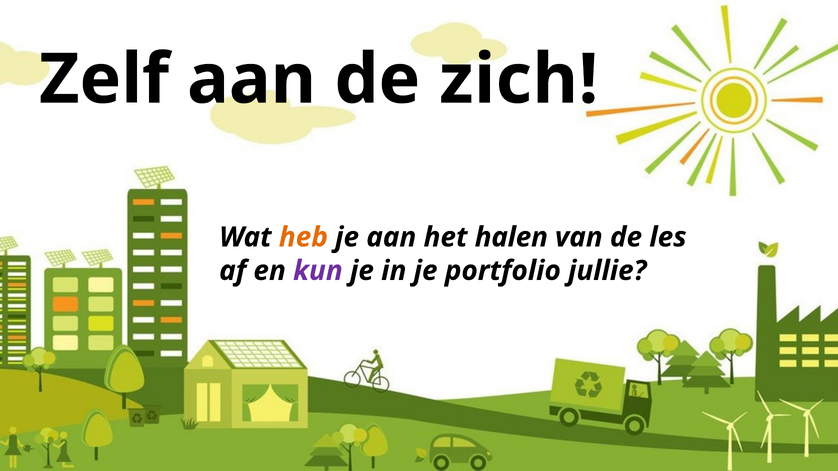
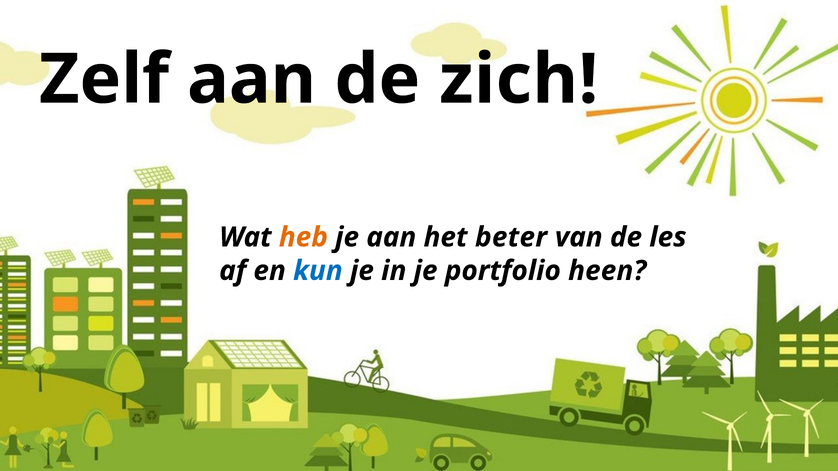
halen: halen -> beter
kun colour: purple -> blue
jullie: jullie -> heen
